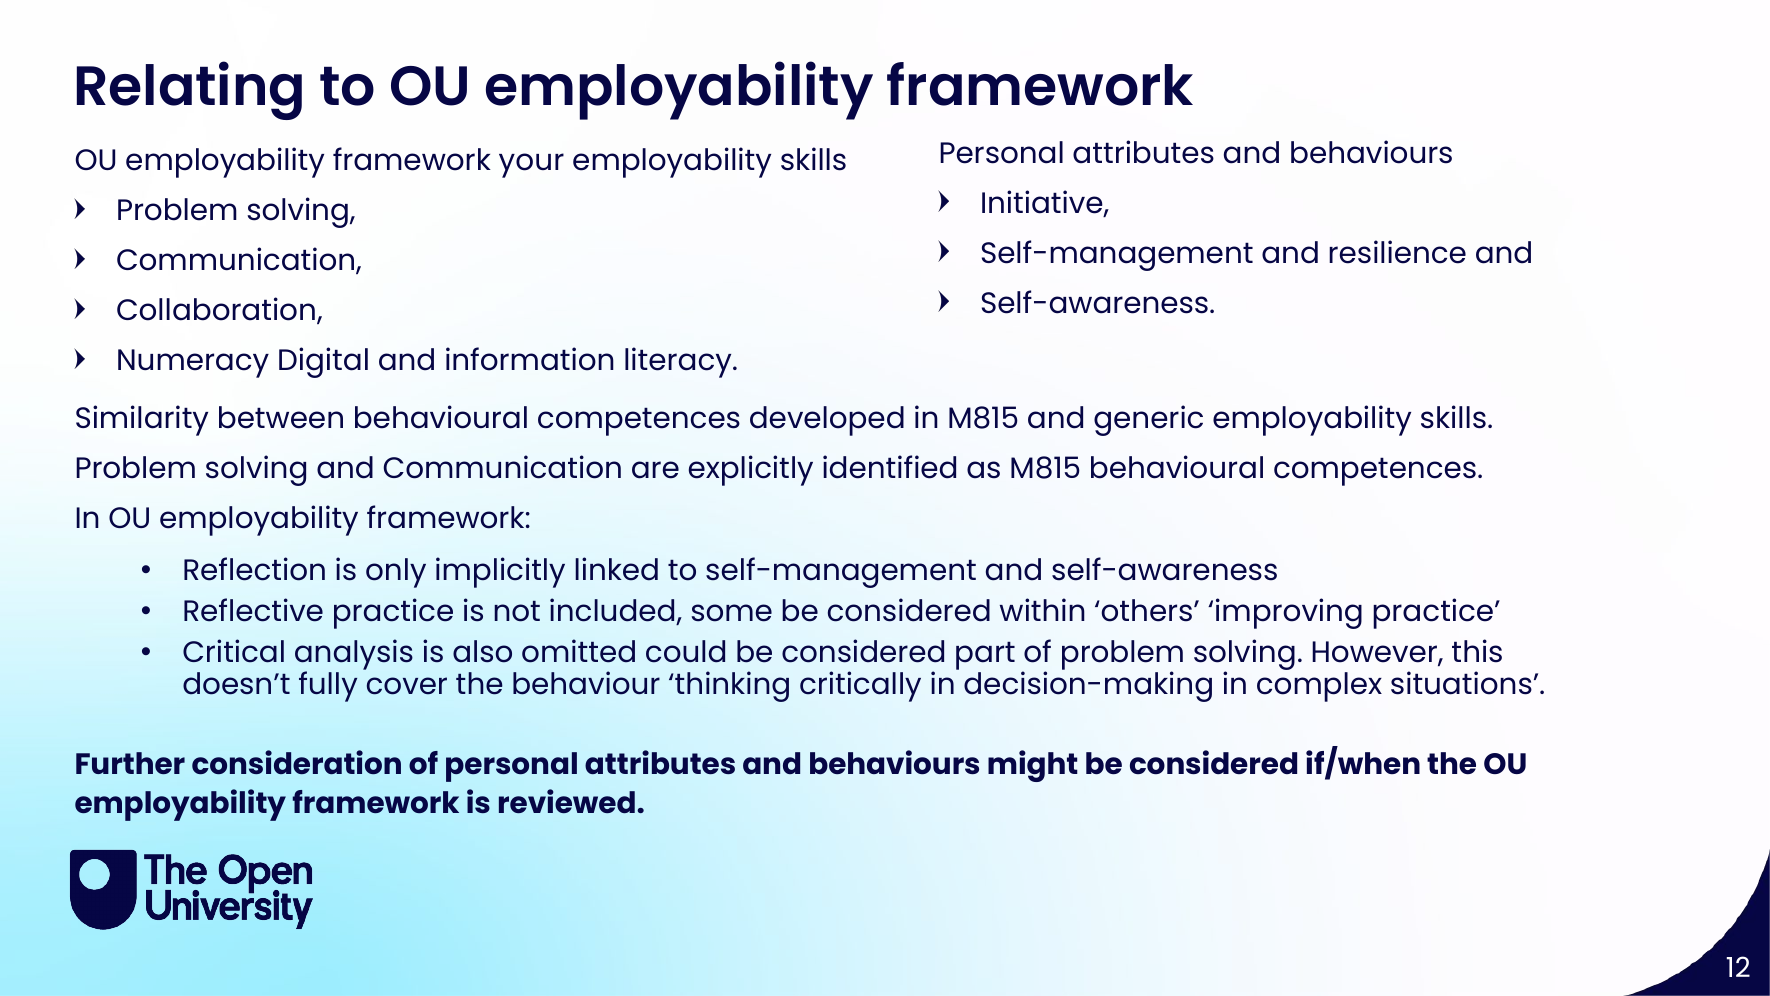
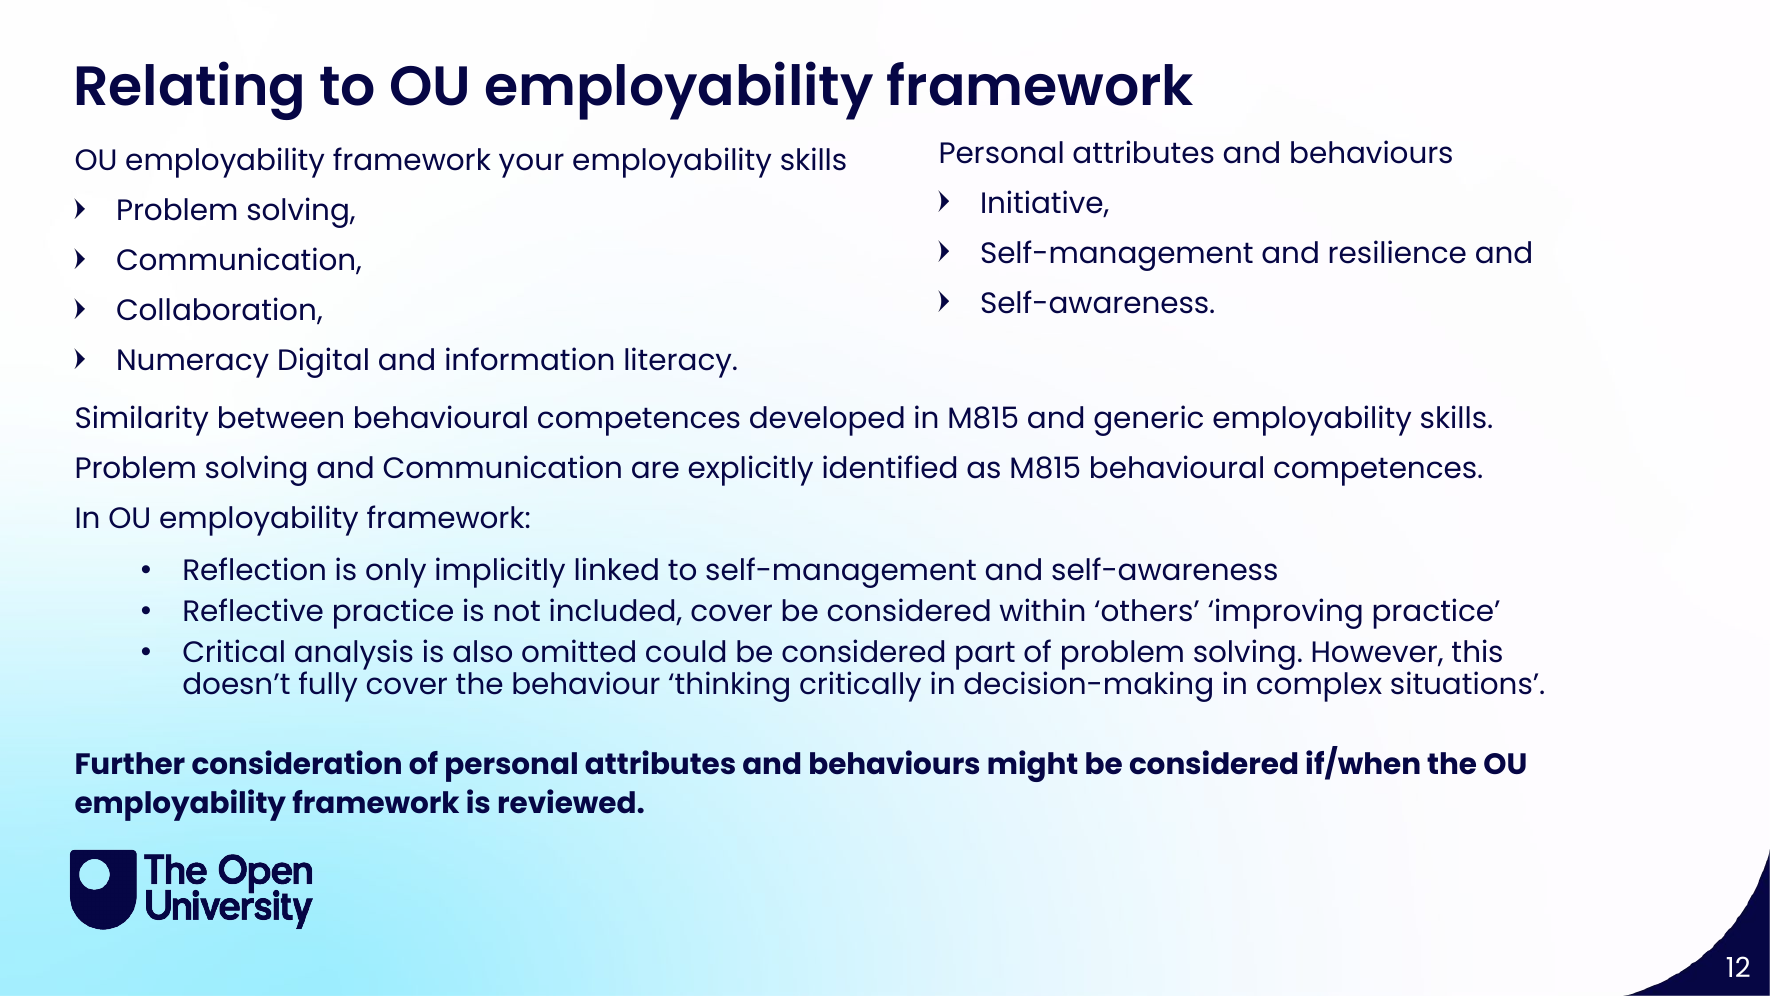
included some: some -> cover
